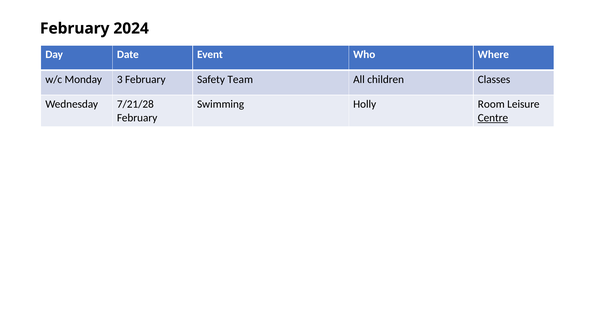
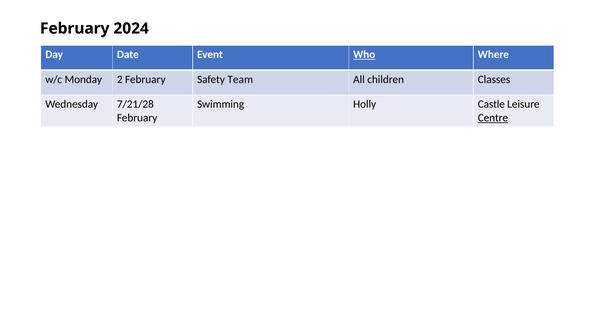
Who underline: none -> present
3: 3 -> 2
Room: Room -> Castle
